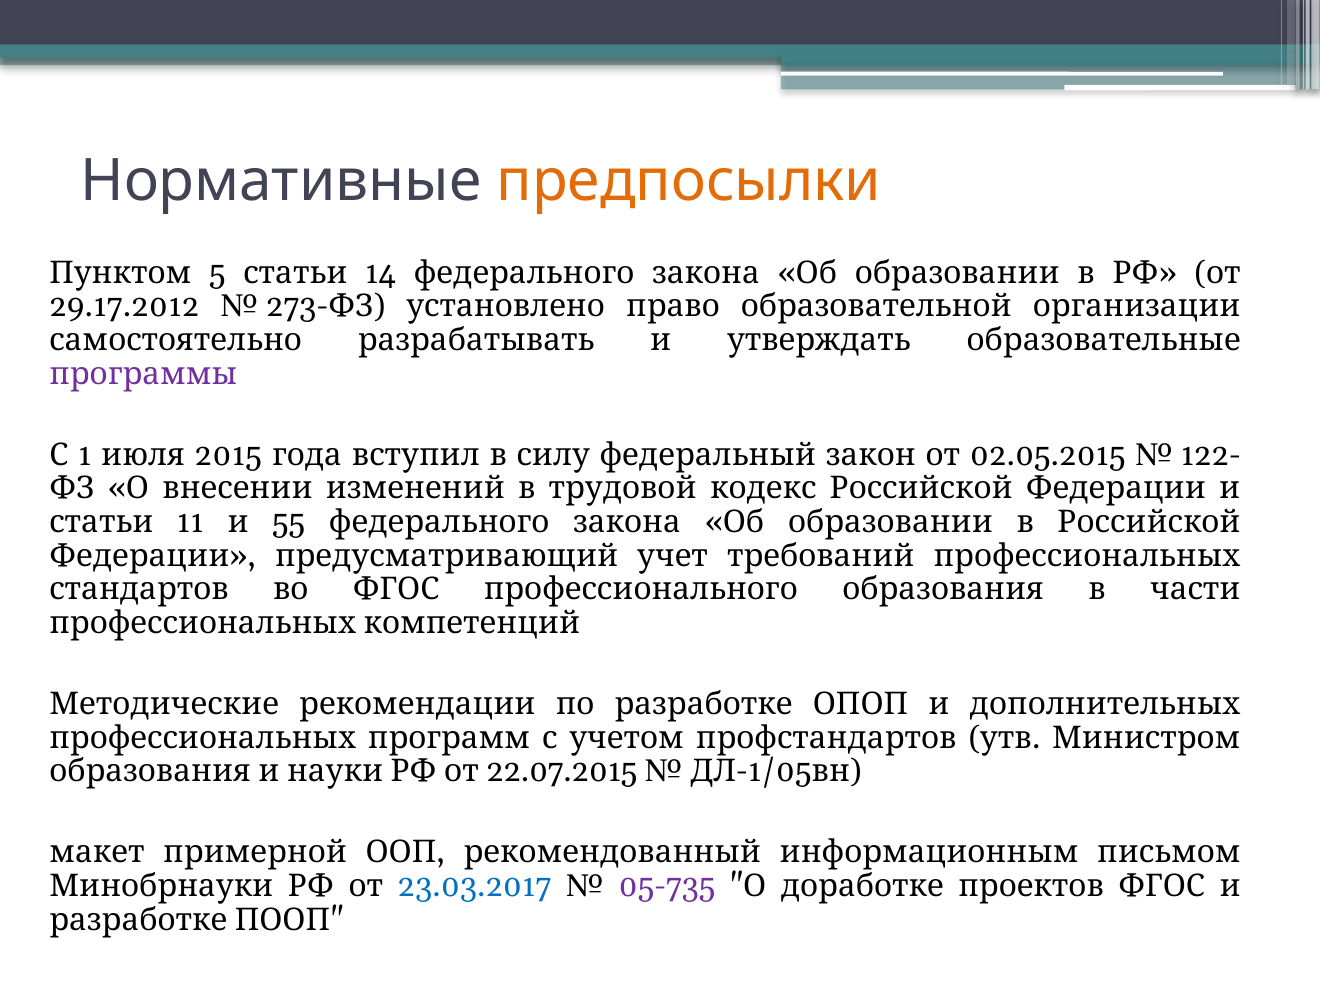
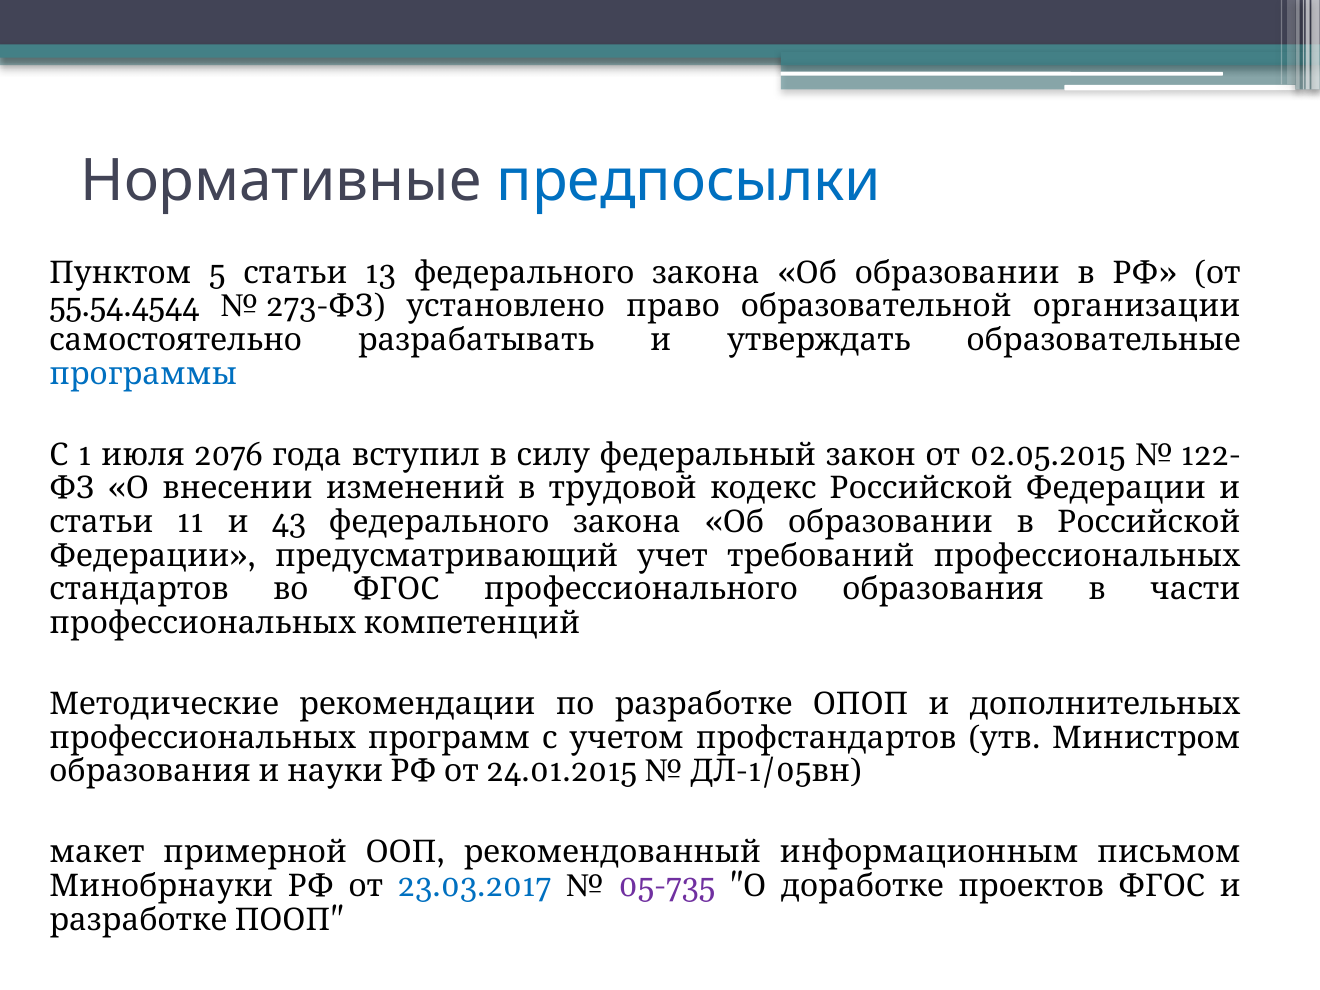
предпосылки colour: orange -> blue
14: 14 -> 13
29.17.2012: 29.17.2012 -> 55.54.4544
программы colour: purple -> blue
2015: 2015 -> 2076
55: 55 -> 43
22.07.2015: 22.07.2015 -> 24.01.2015
